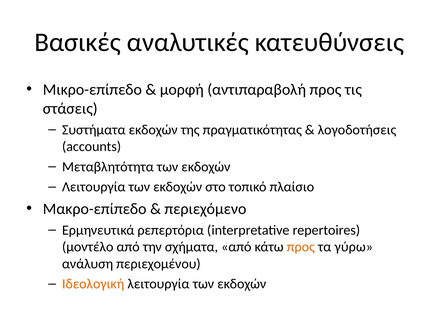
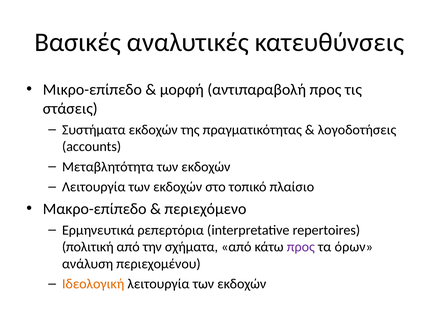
μοντέλο: μοντέλο -> πολιτική
προς at (301, 247) colour: orange -> purple
γύρω: γύρω -> όρων
